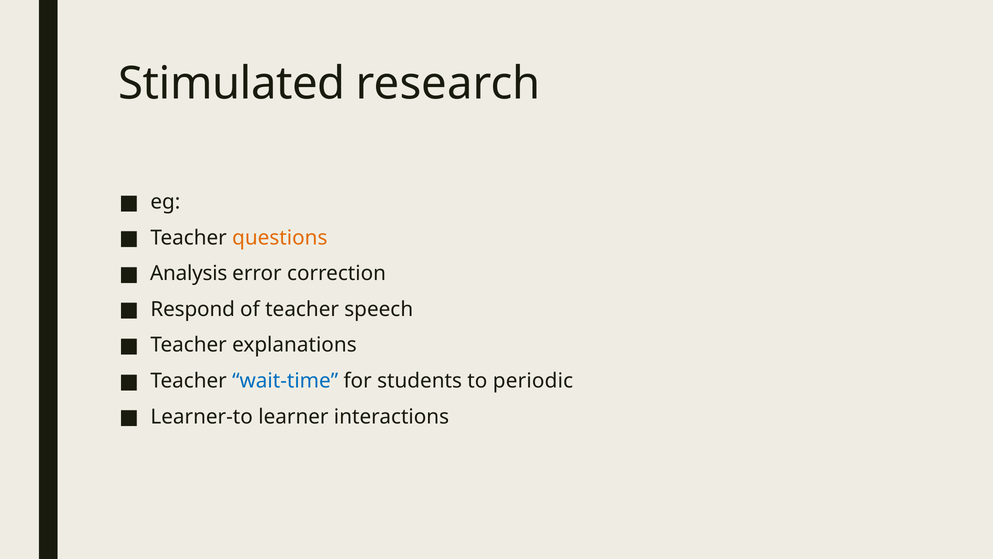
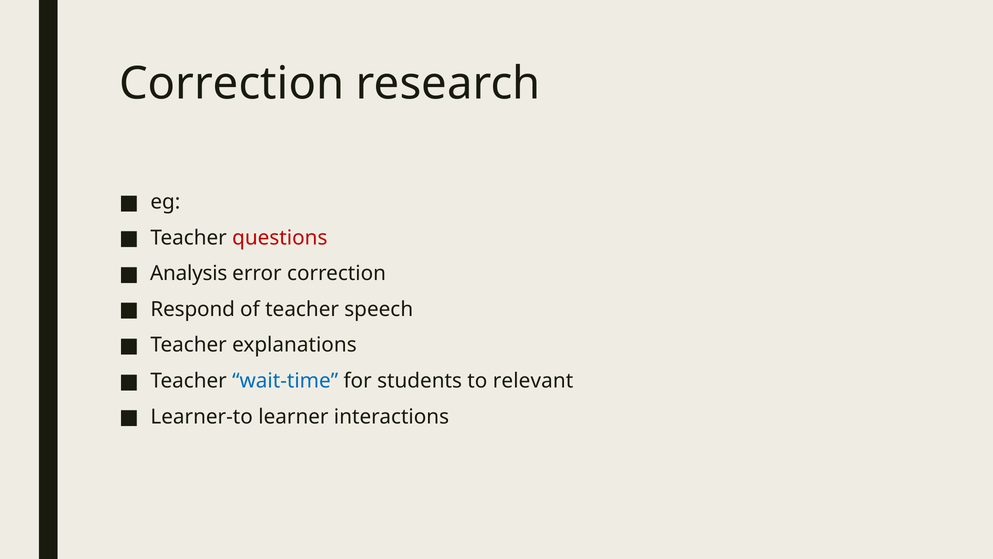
Stimulated at (232, 83): Stimulated -> Correction
questions colour: orange -> red
periodic: periodic -> relevant
